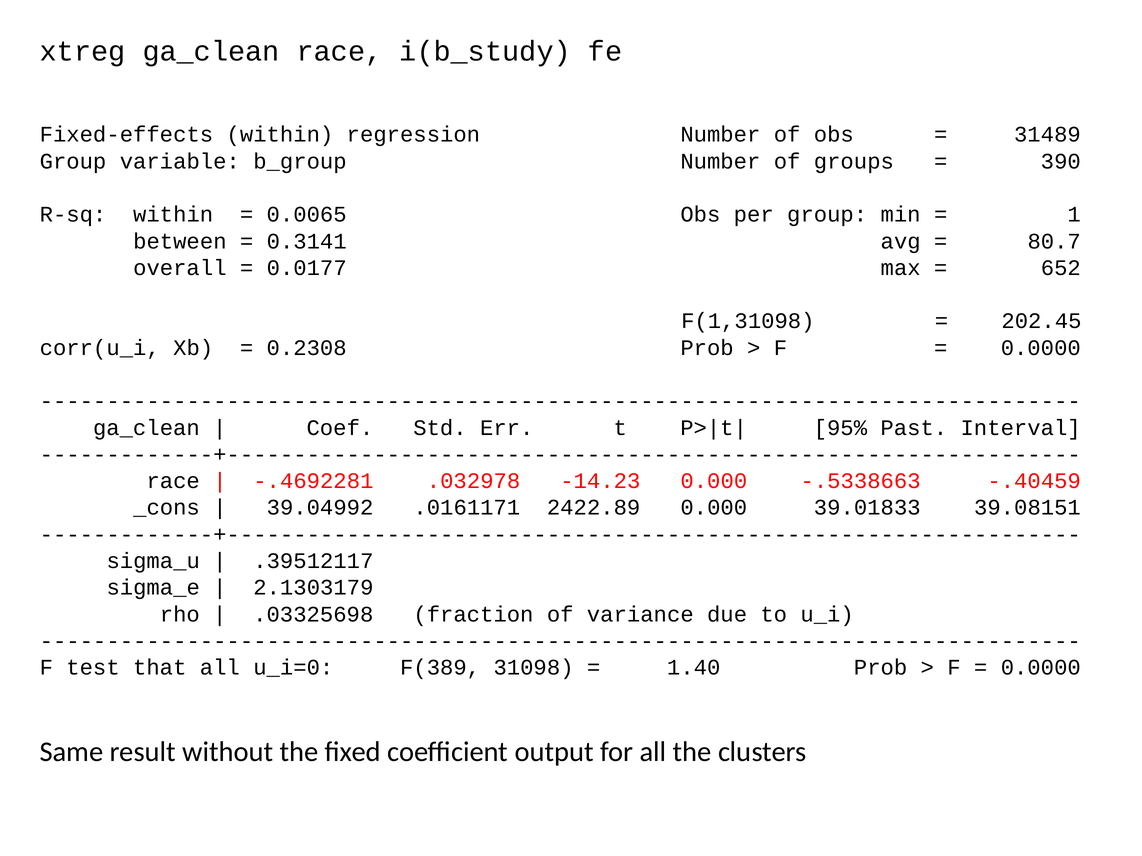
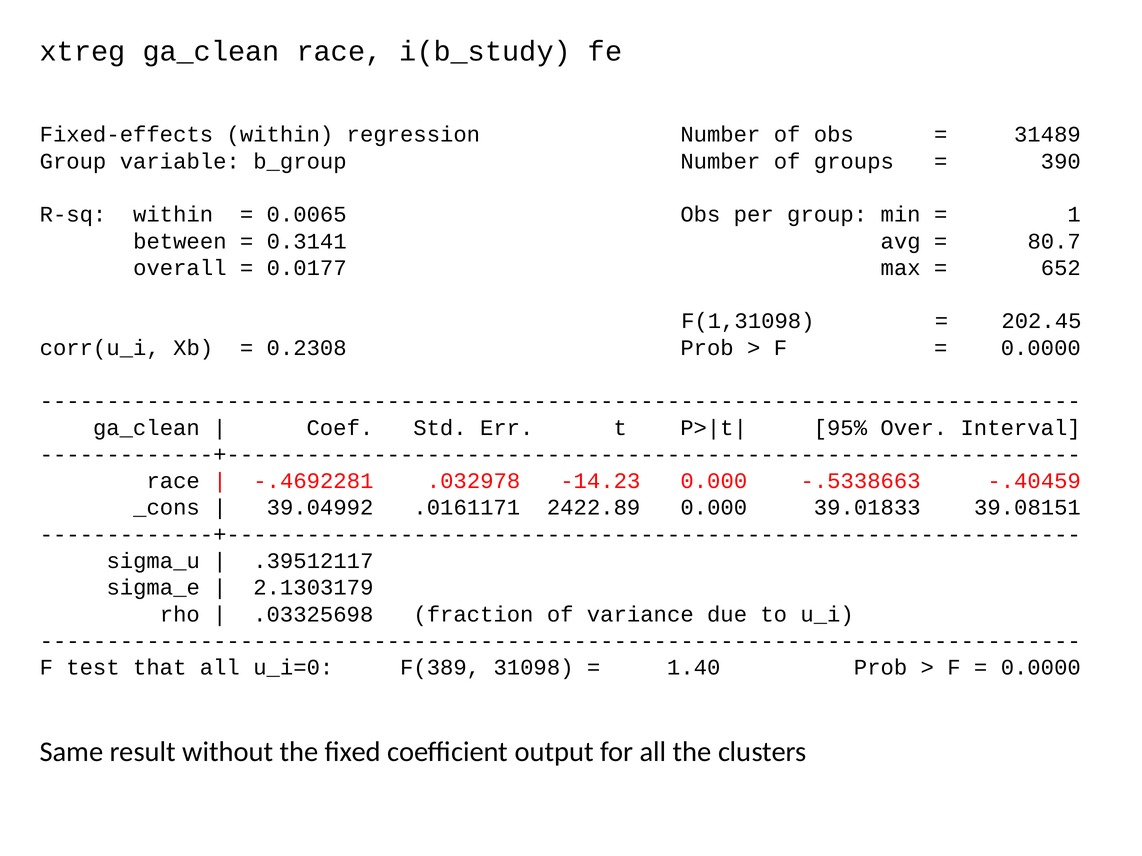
Past: Past -> Over
